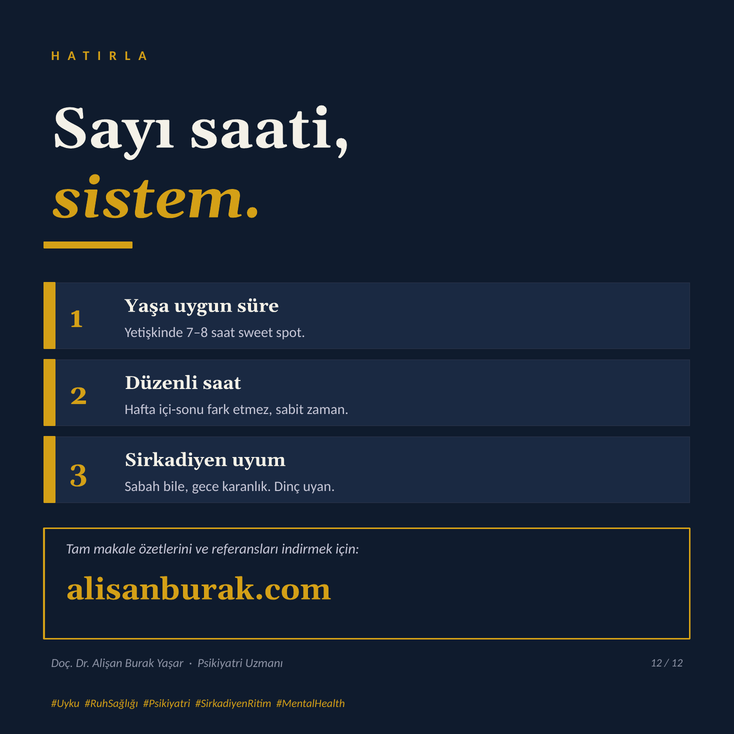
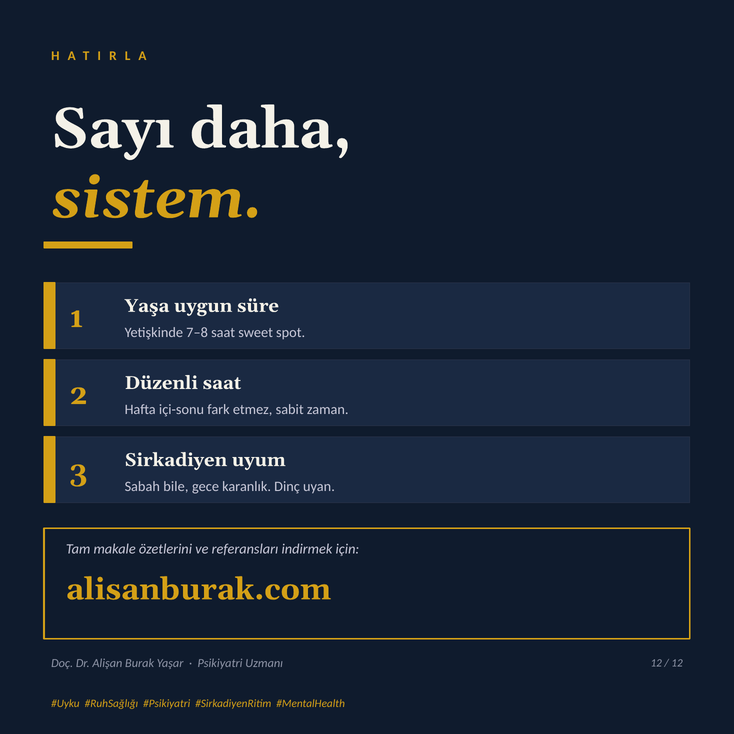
saati: saati -> daha
